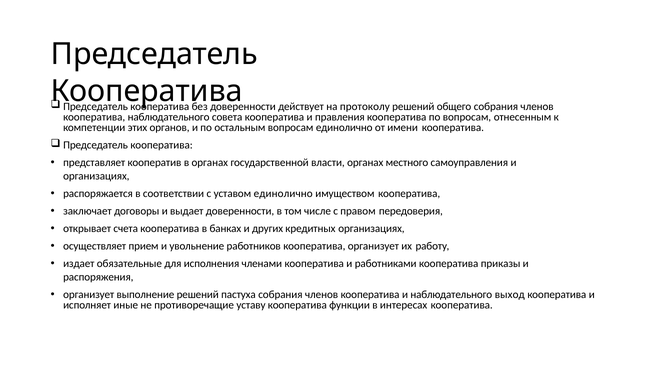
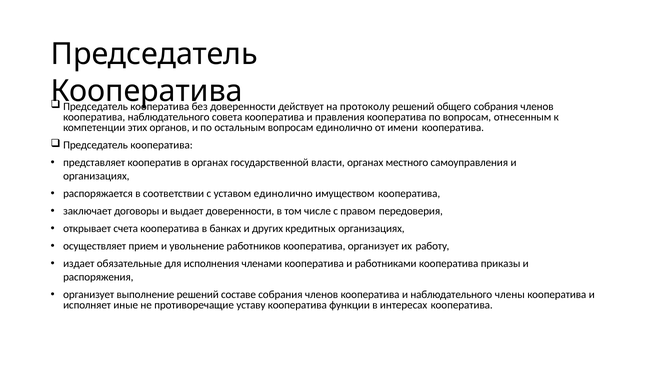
пастуха: пастуха -> составе
выход: выход -> члены
